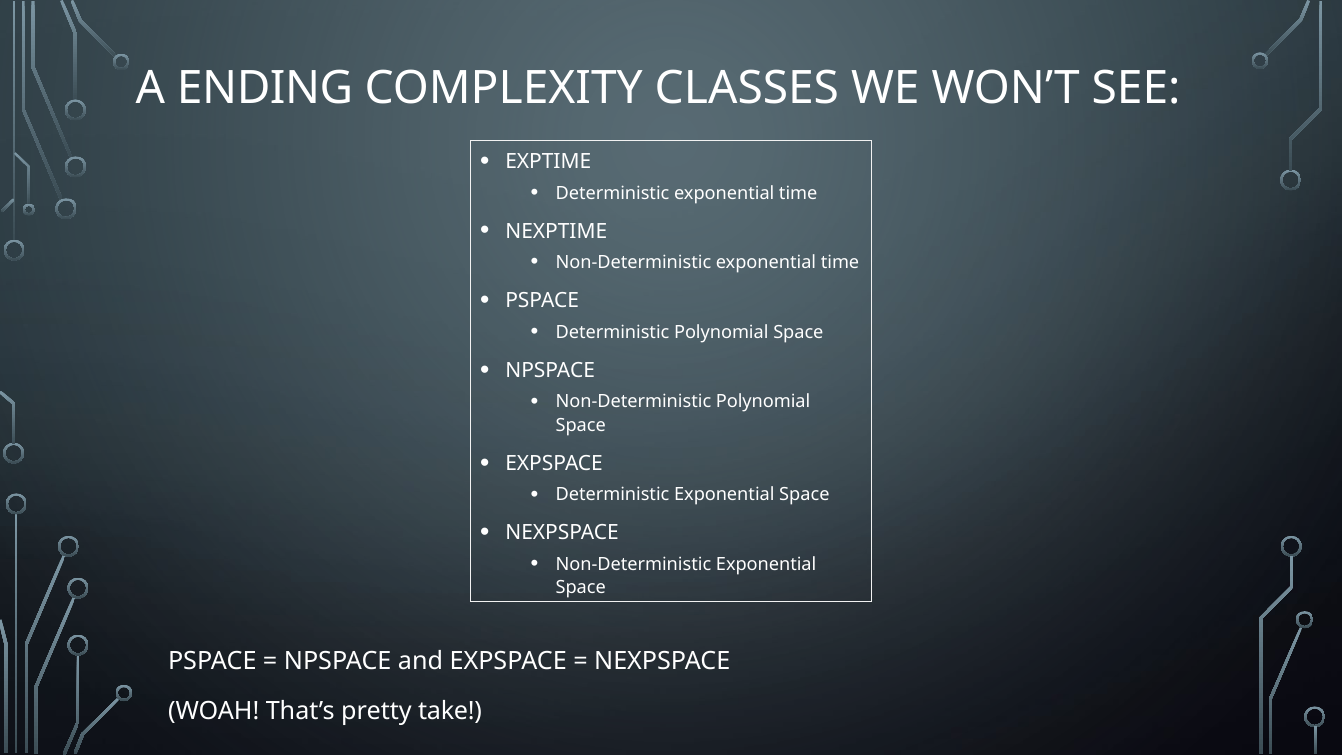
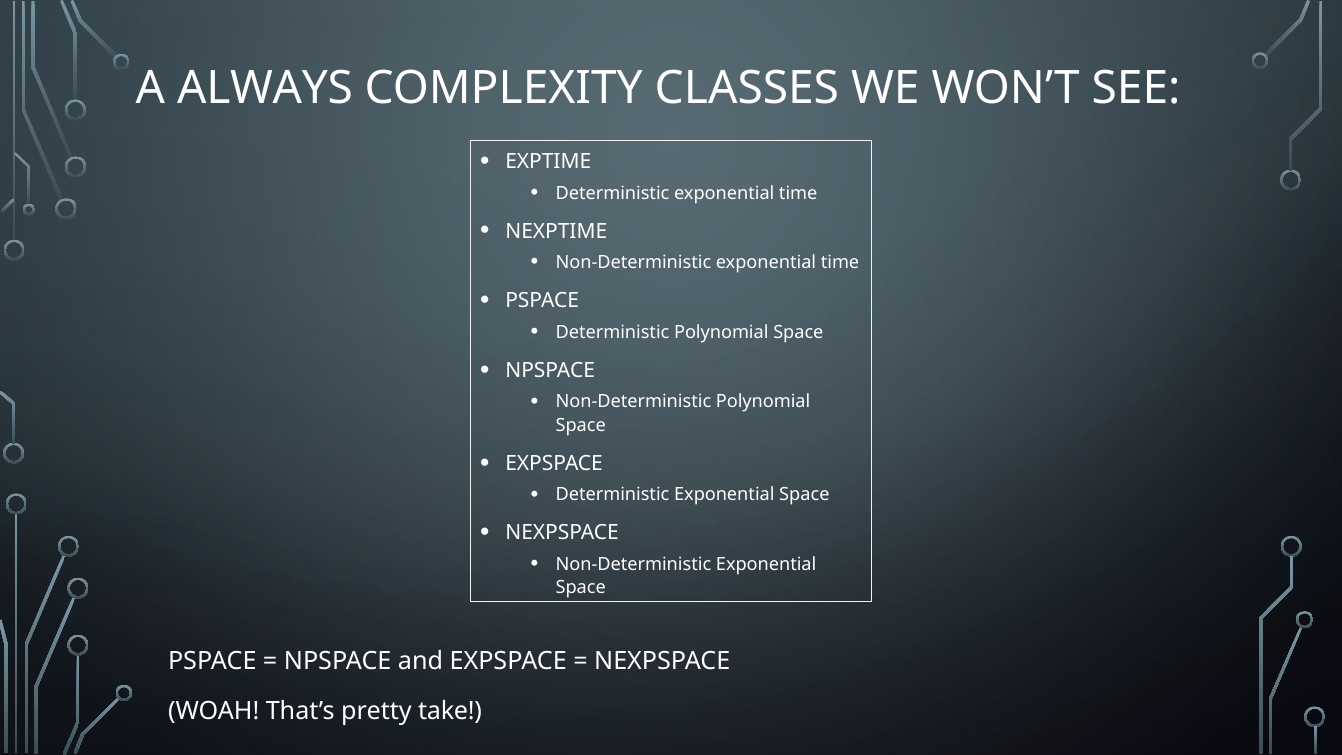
ENDING: ENDING -> ALWAYS
